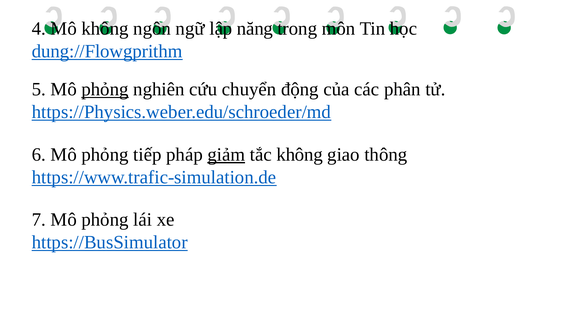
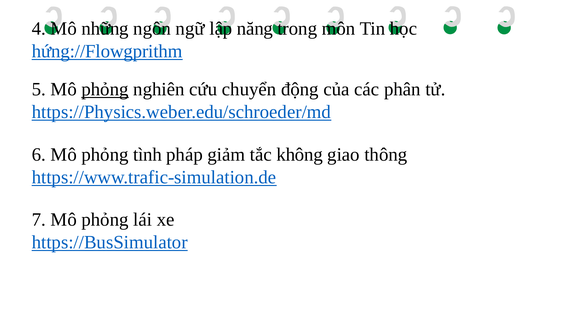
Mô không: không -> những
dung://Flowgprithm: dung://Flowgprithm -> hứng://Flowgprithm
tiếp: tiếp -> tình
giảm underline: present -> none
